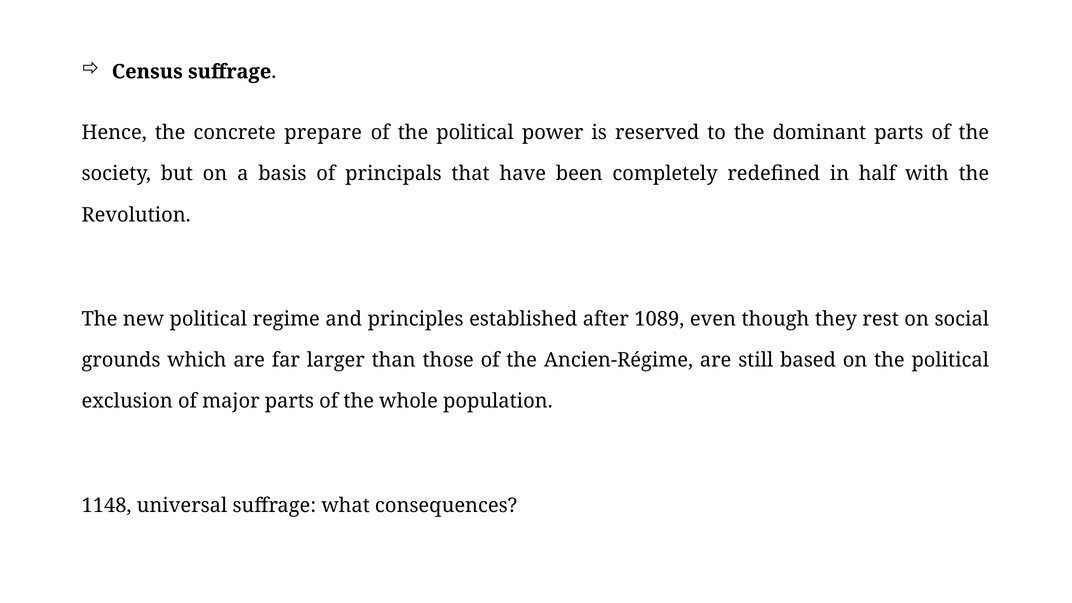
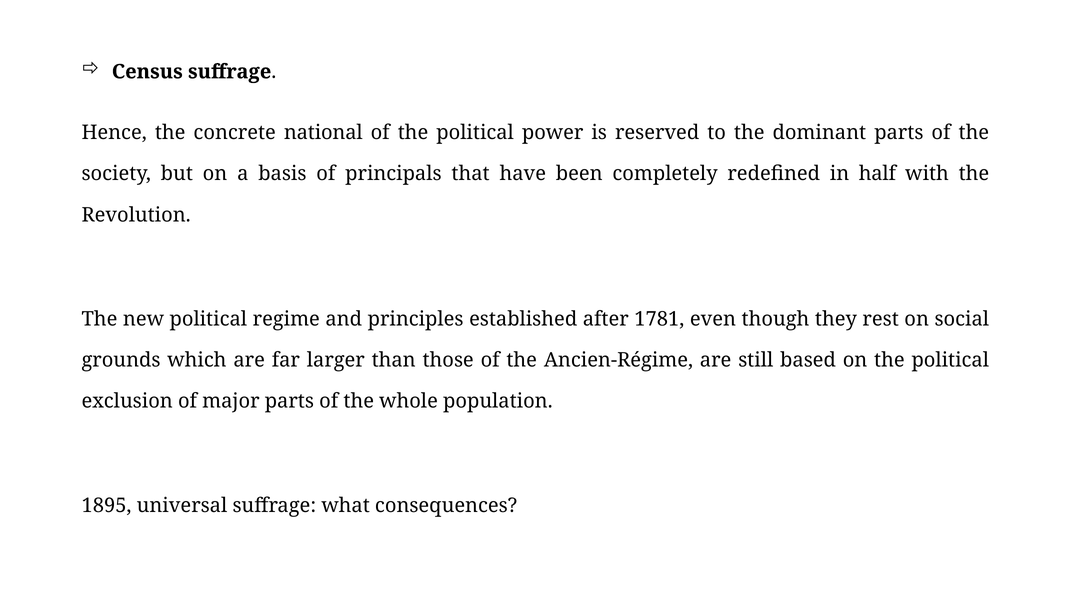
prepare: prepare -> national
1089: 1089 -> 1781
1148: 1148 -> 1895
